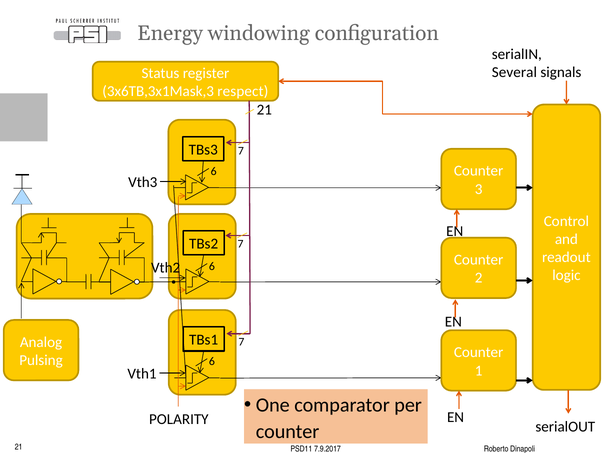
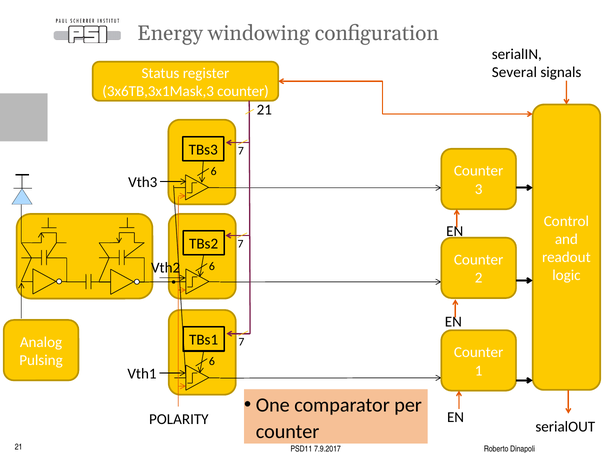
3x6TB,3x1Mask,3 respect: respect -> counter
